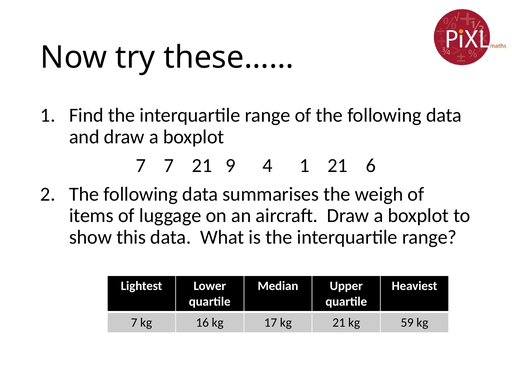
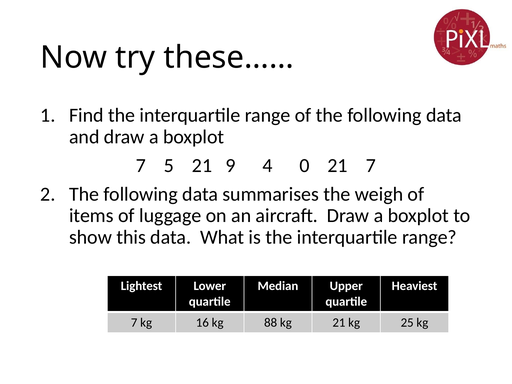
7 7: 7 -> 5
4 1: 1 -> 0
21 6: 6 -> 7
17: 17 -> 88
59: 59 -> 25
